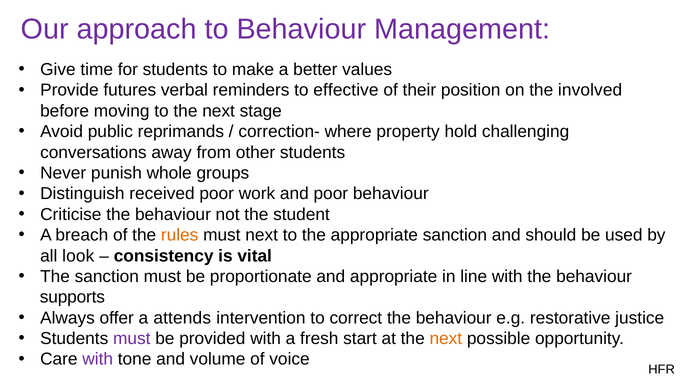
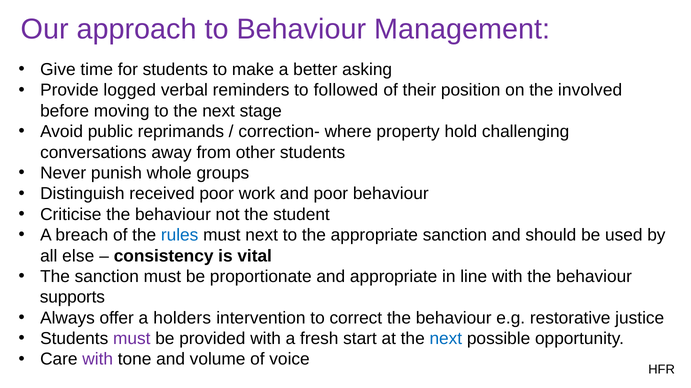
values: values -> asking
futures: futures -> logged
effective: effective -> followed
rules colour: orange -> blue
look: look -> else
attends: attends -> holders
next at (446, 339) colour: orange -> blue
